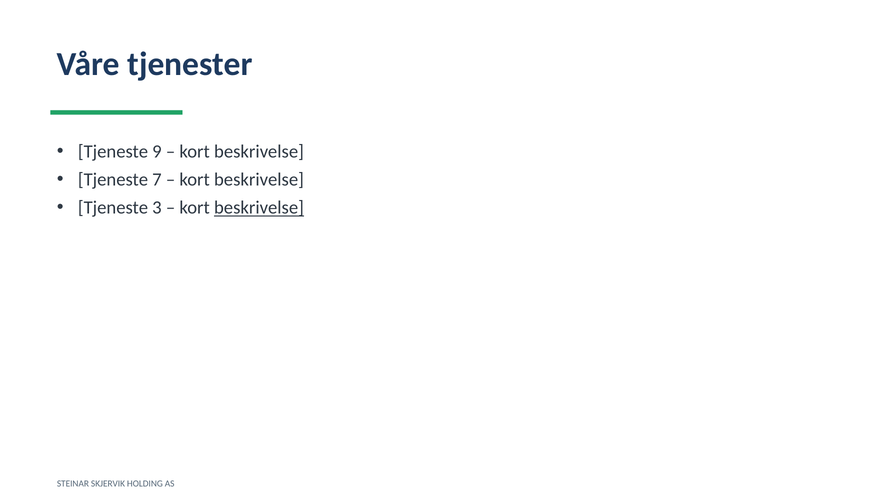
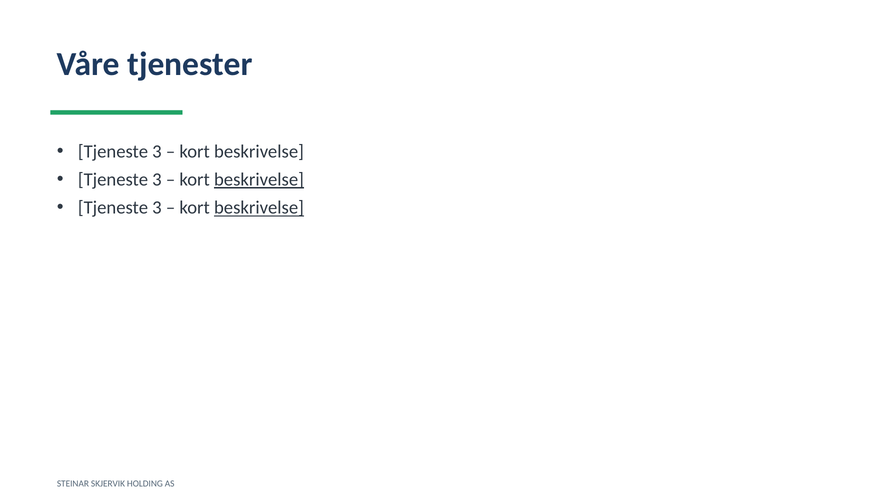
9 at (157, 152): 9 -> 3
7 at (157, 180): 7 -> 3
beskrivelse at (259, 180) underline: none -> present
